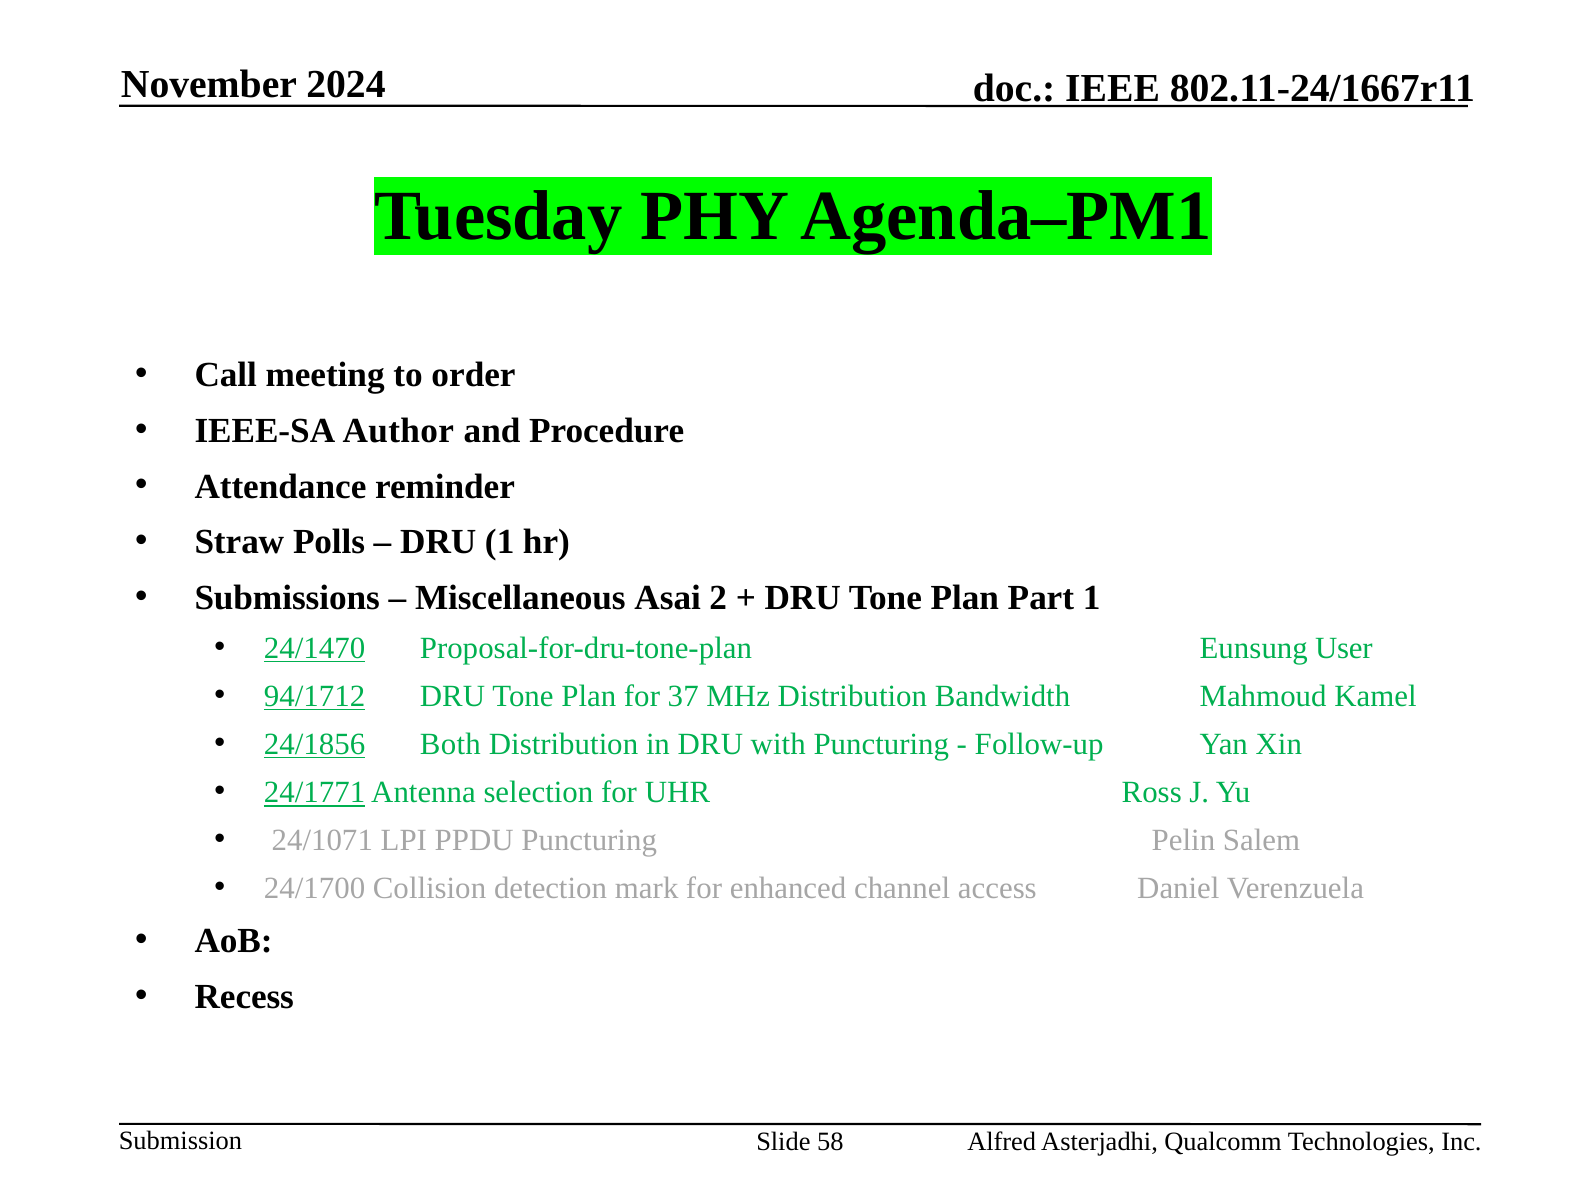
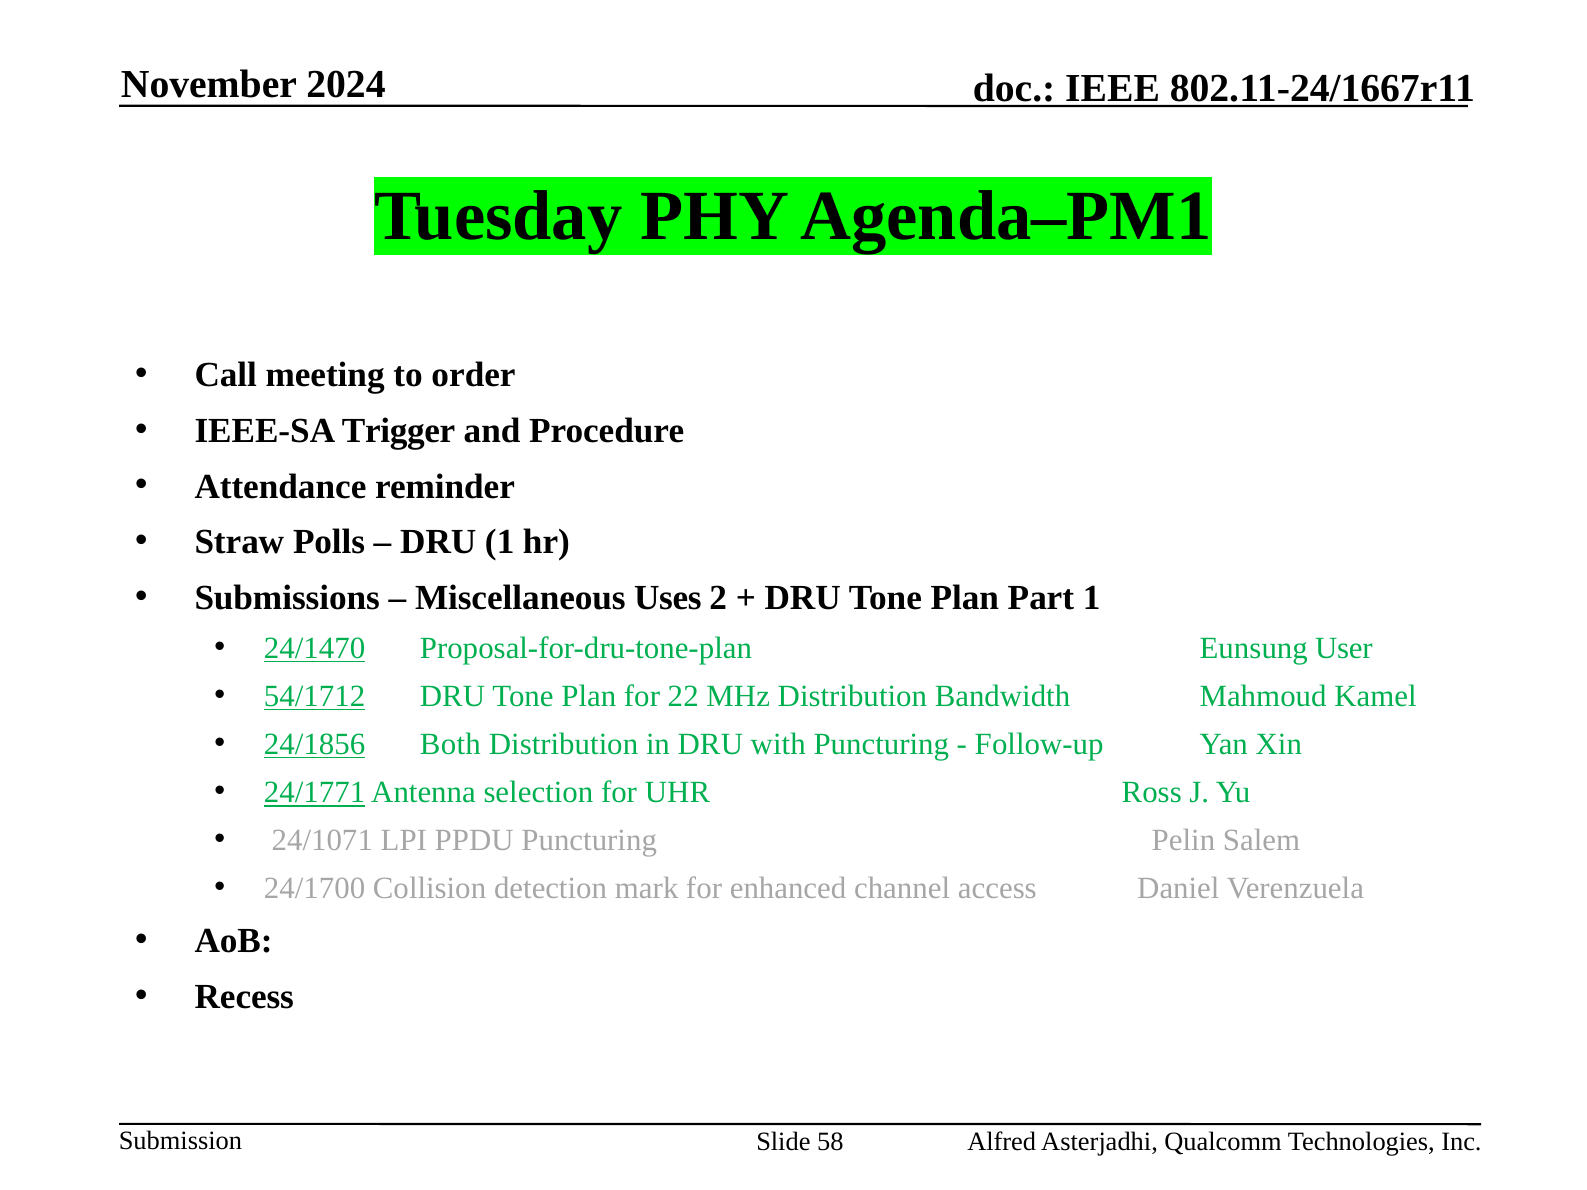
Author: Author -> Trigger
Asai: Asai -> Uses
94/1712: 94/1712 -> 54/1712
37: 37 -> 22
